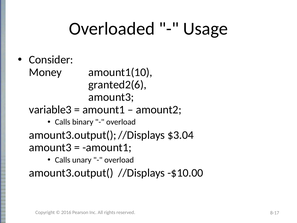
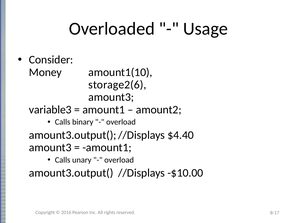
granted2(6: granted2(6 -> storage2(6
$3.04: $3.04 -> $4.40
